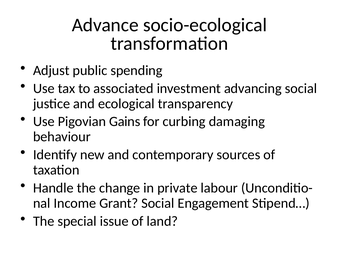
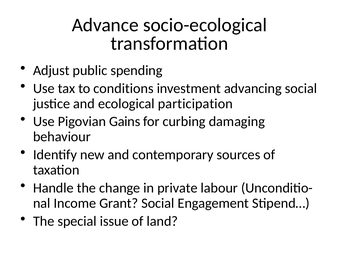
associated: associated -> conditions
transparency: transparency -> participation
